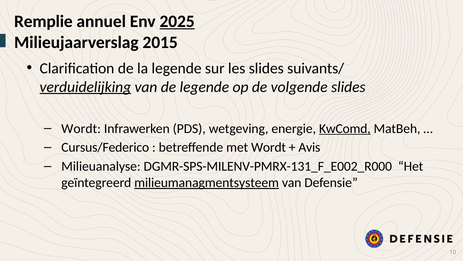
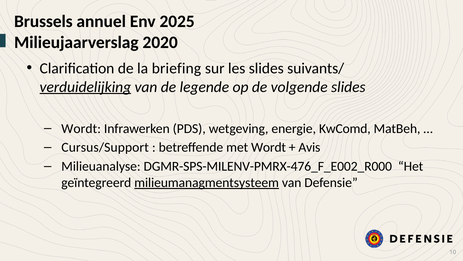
Remplie: Remplie -> Brussels
2025 underline: present -> none
2015: 2015 -> 2020
la legende: legende -> briefing
KwComd underline: present -> none
Cursus/Federico: Cursus/Federico -> Cursus/Support
DGMR-SPS-MILENV-PMRX-131_F_E002_R000: DGMR-SPS-MILENV-PMRX-131_F_E002_R000 -> DGMR-SPS-MILENV-PMRX-476_F_E002_R000
